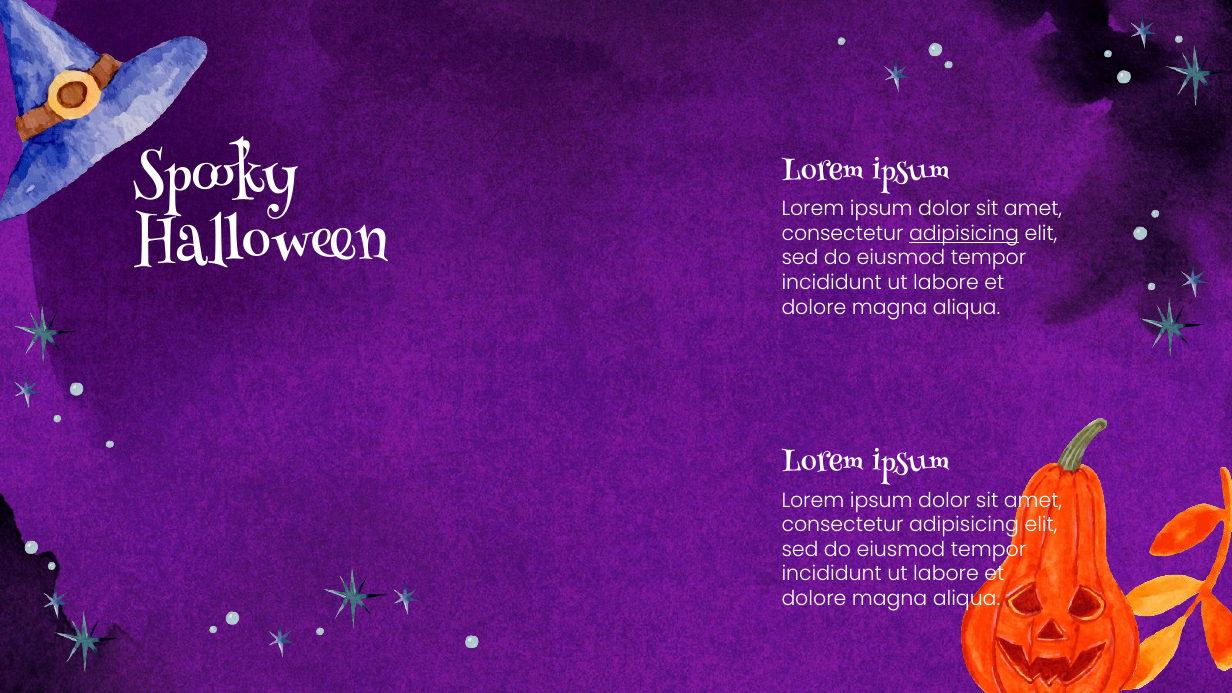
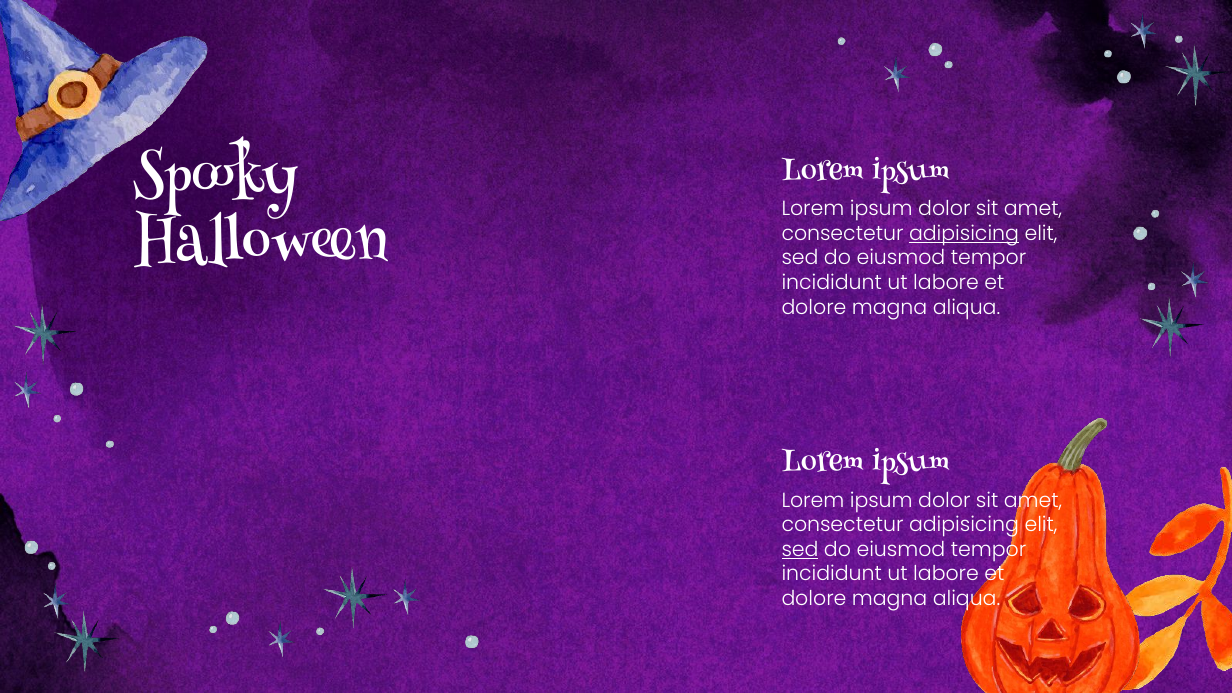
sed at (800, 550) underline: none -> present
